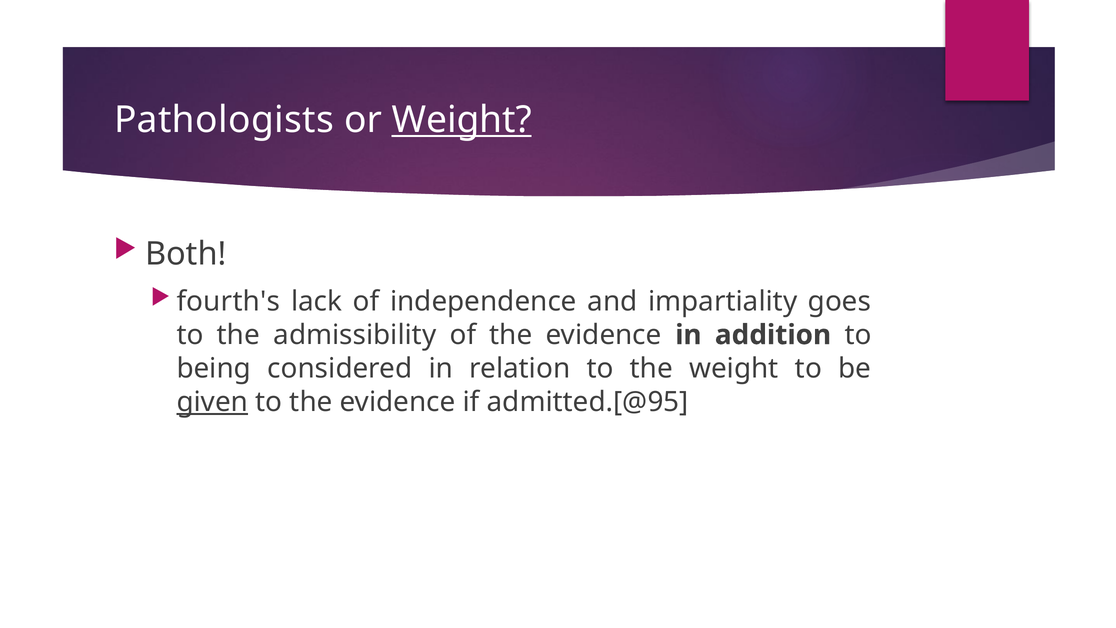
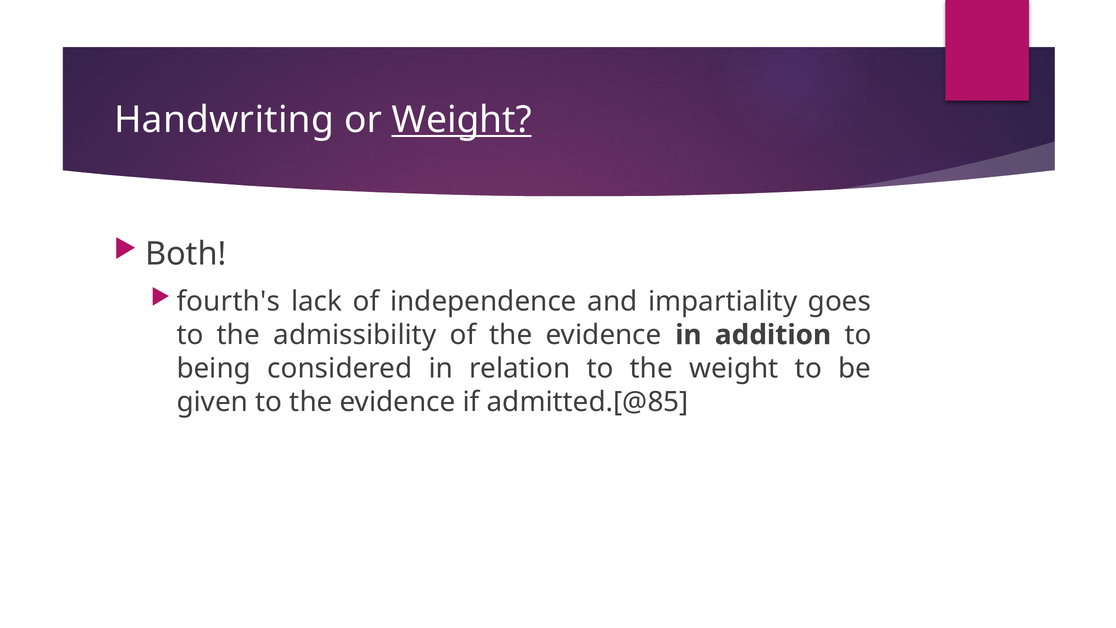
Pathologists: Pathologists -> Handwriting
given underline: present -> none
admitted.[@95: admitted.[@95 -> admitted.[@85
